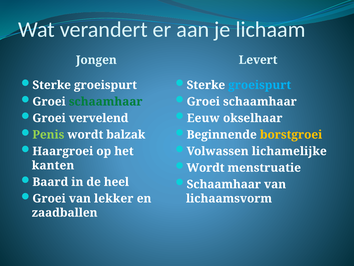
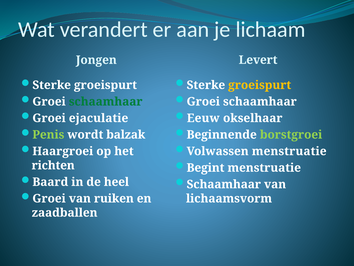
groeispurt at (260, 85) colour: light blue -> yellow
vervelend: vervelend -> ejaculatie
borstgroei colour: yellow -> light green
Volwassen lichamelijke: lichamelijke -> menstruatie
Wordt at (206, 167): Wordt -> Begint
kanten: kanten -> richten
lekker: lekker -> ruiken
